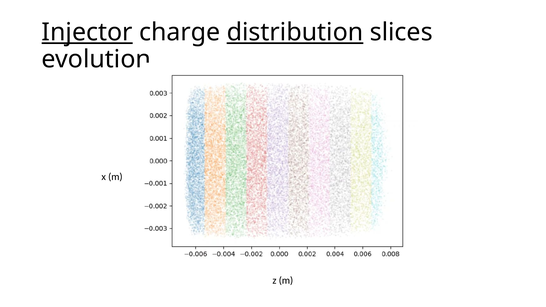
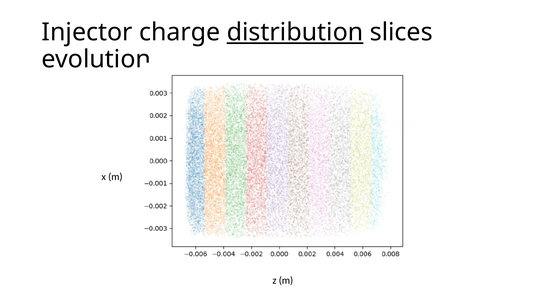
Injector underline: present -> none
